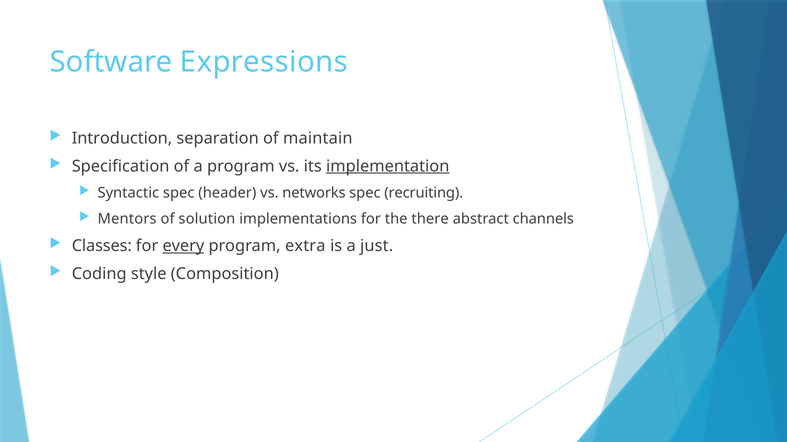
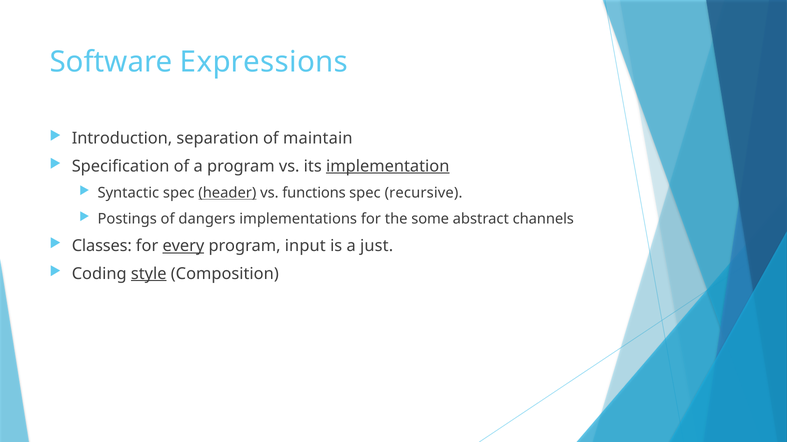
header underline: none -> present
networks: networks -> functions
recruiting: recruiting -> recursive
Mentors: Mentors -> Postings
solution: solution -> dangers
there: there -> some
extra: extra -> input
style underline: none -> present
